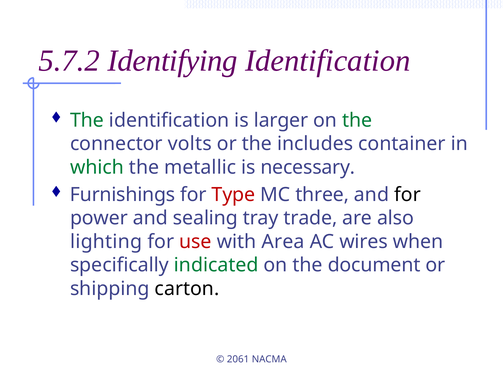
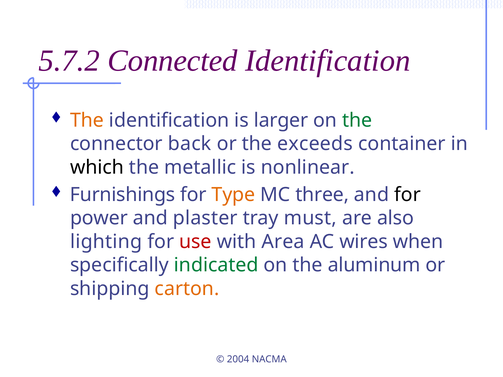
Identifying: Identifying -> Connected
The at (87, 120) colour: green -> orange
volts: volts -> back
includes: includes -> exceeds
which colour: green -> black
necessary: necessary -> nonlinear
Type colour: red -> orange
sealing: sealing -> plaster
trade: trade -> must
document: document -> aluminum
carton colour: black -> orange
2061: 2061 -> 2004
